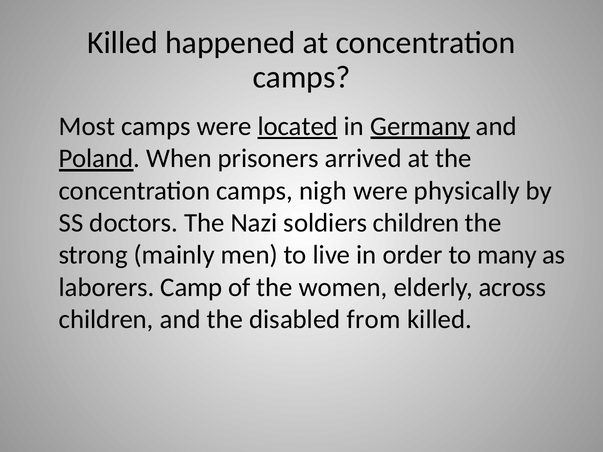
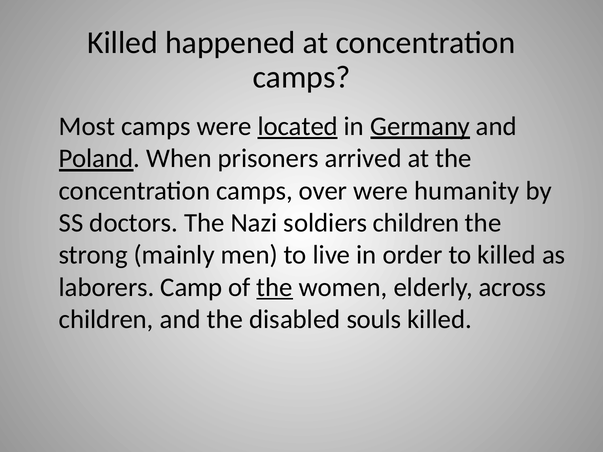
nigh: nigh -> over
physically: physically -> humanity
to many: many -> killed
the at (275, 287) underline: none -> present
from: from -> souls
